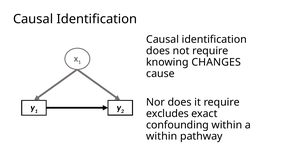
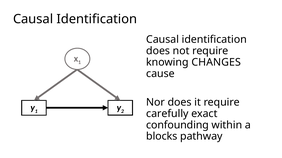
excludes: excludes -> carefully
within at (162, 137): within -> blocks
